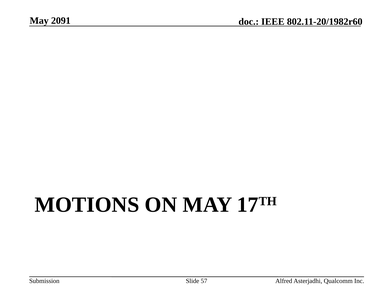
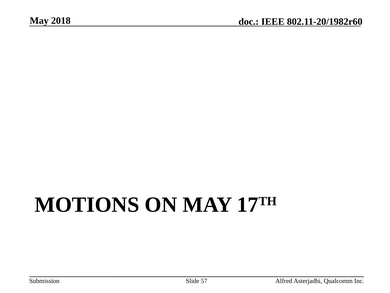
2091: 2091 -> 2018
